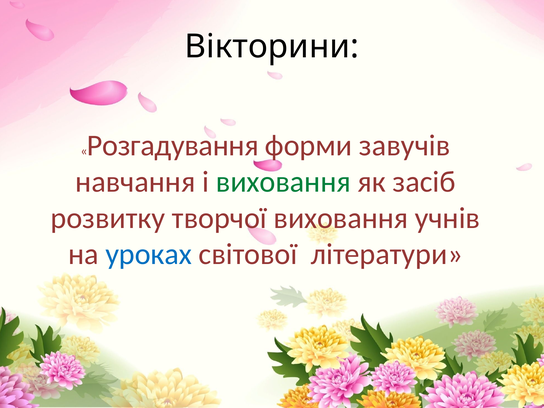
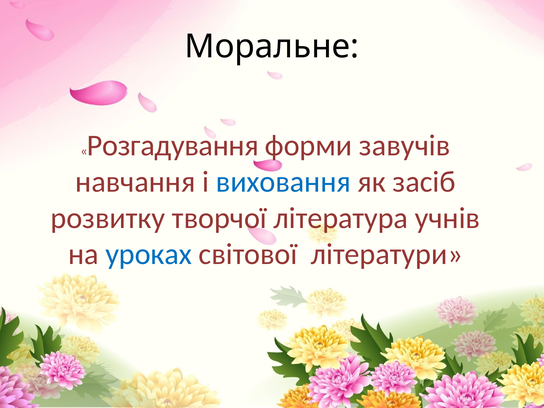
Вікторини: Вікторини -> Моральне
виховання at (283, 182) colour: green -> blue
творчої виховання: виховання -> література
